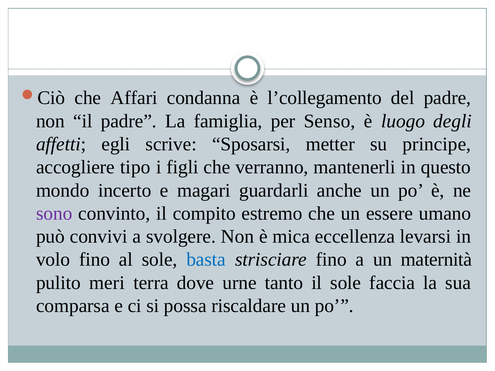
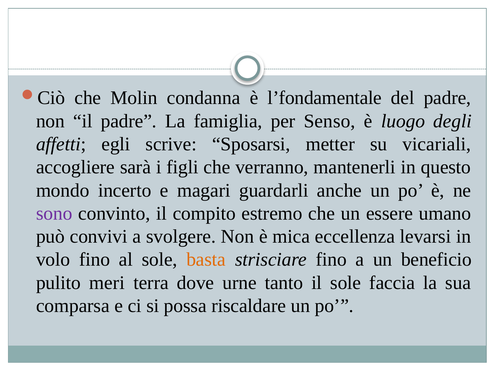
Affari: Affari -> Molin
l’collegamento: l’collegamento -> l’fondamentale
principe: principe -> vicariali
tipo: tipo -> sarà
basta colour: blue -> orange
maternità: maternità -> beneficio
